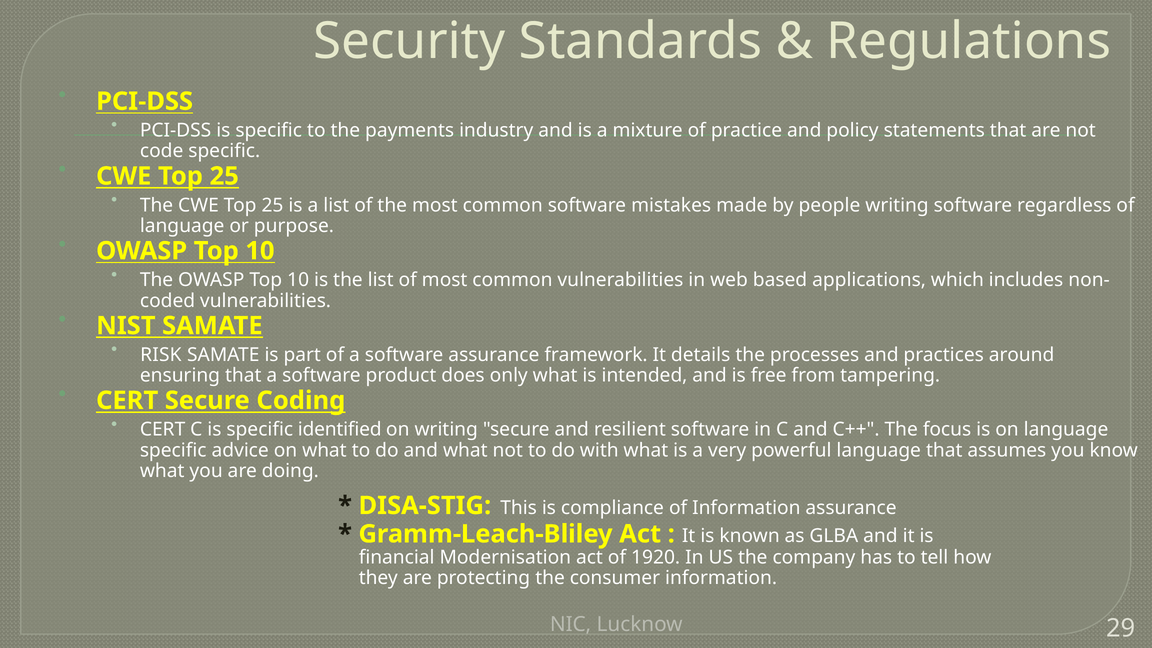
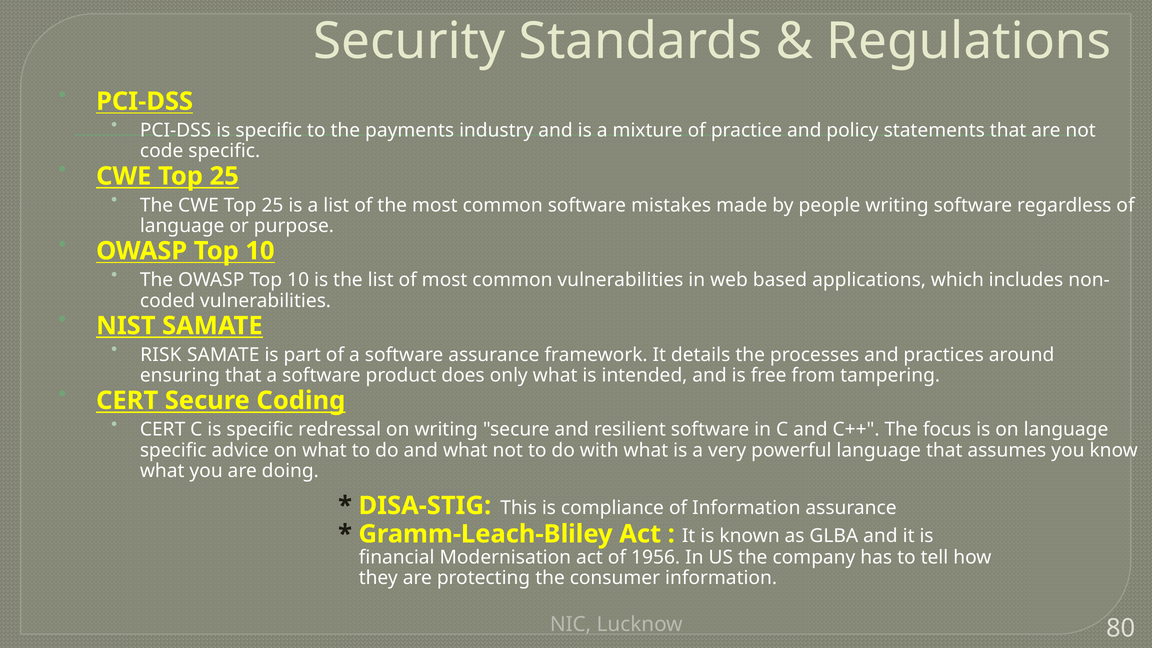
identified: identified -> redressal
1920: 1920 -> 1956
29: 29 -> 80
